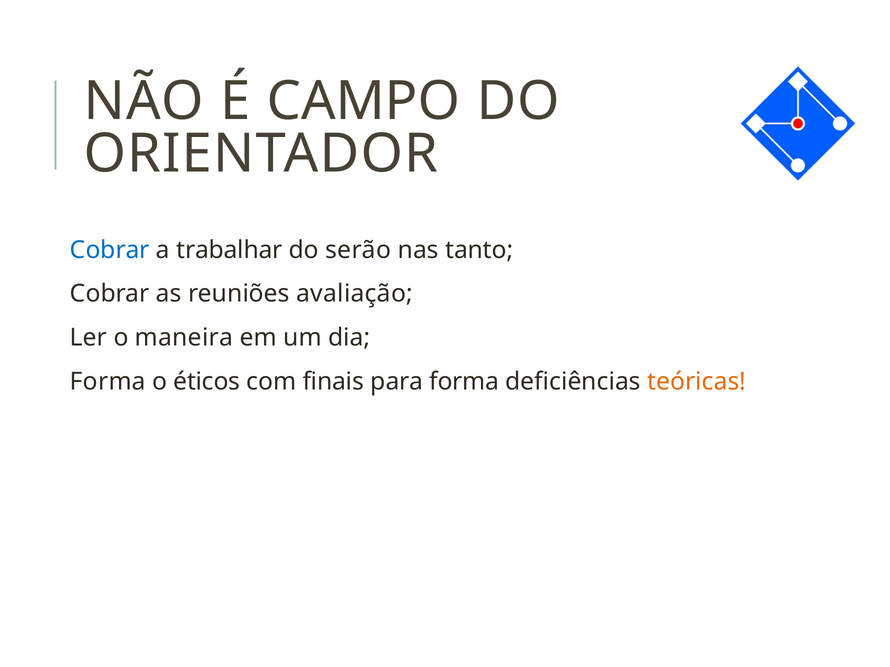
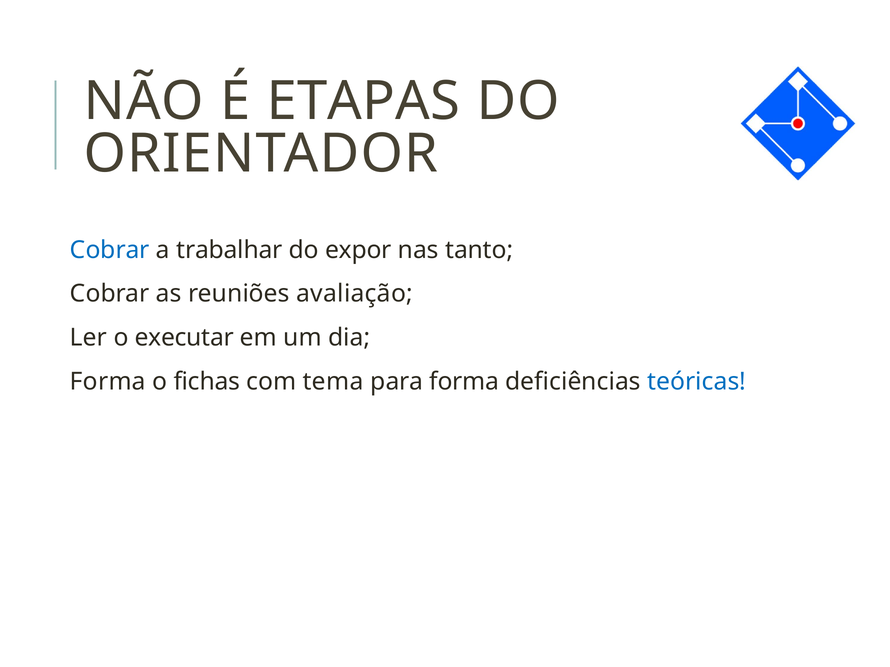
CAMPO: CAMPO -> ETAPAS
serão: serão -> expor
maneira: maneira -> executar
éticos: éticos -> fichas
finais: finais -> tema
teóricas colour: orange -> blue
